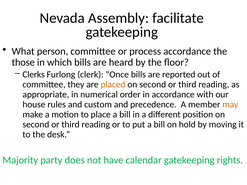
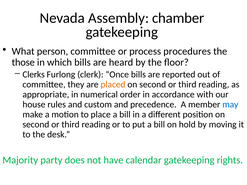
facilitate: facilitate -> chamber
process accordance: accordance -> procedures
may colour: orange -> blue
